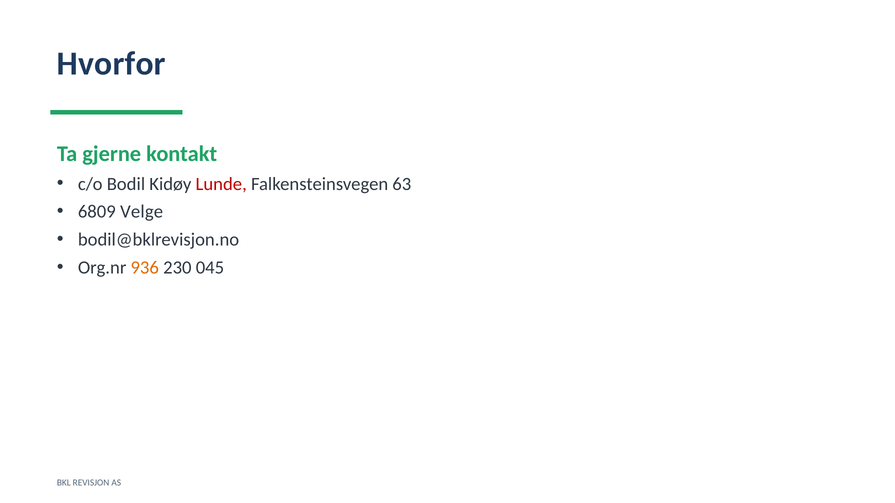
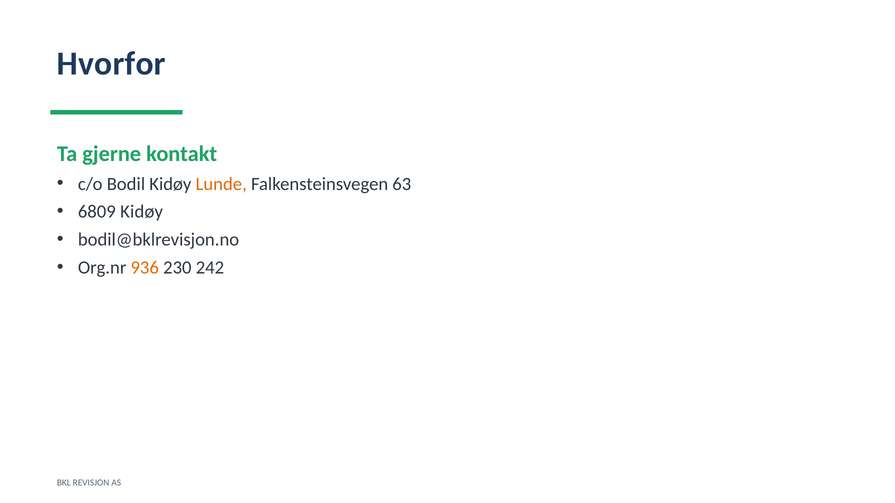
Lunde colour: red -> orange
6809 Velge: Velge -> Kidøy
045: 045 -> 242
